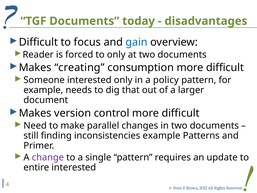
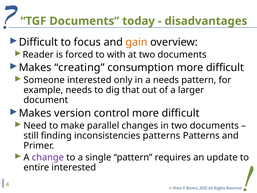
gain colour: blue -> orange
to only: only -> with
a policy: policy -> needs
inconsistencies example: example -> patterns
